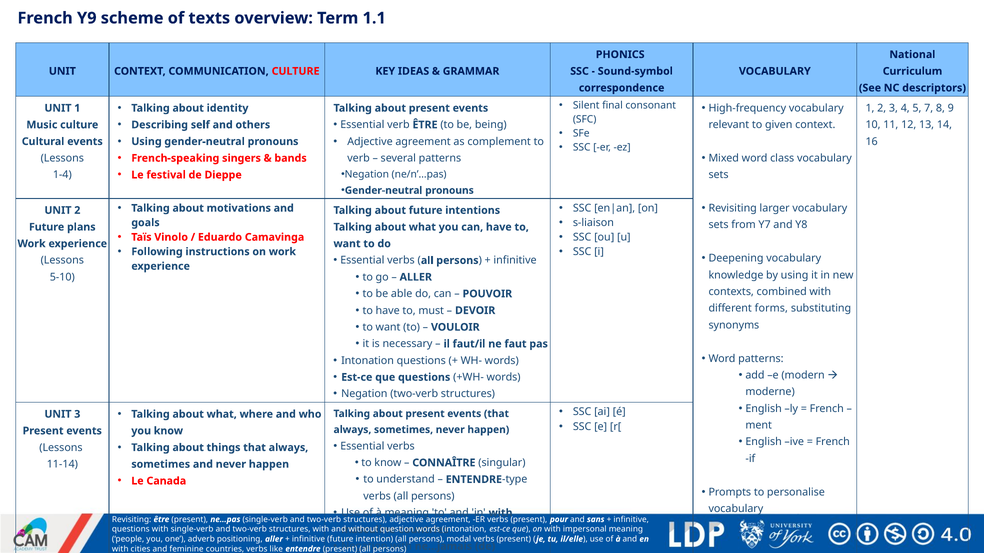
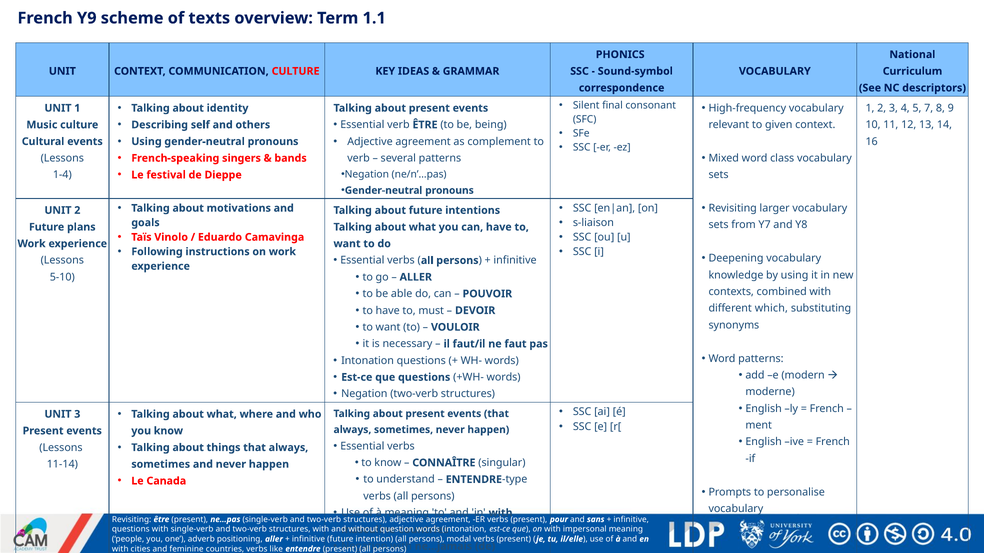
forms: forms -> which
